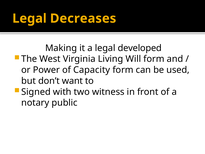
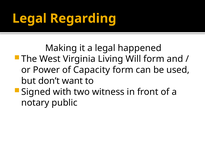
Decreases: Decreases -> Regarding
developed: developed -> happened
